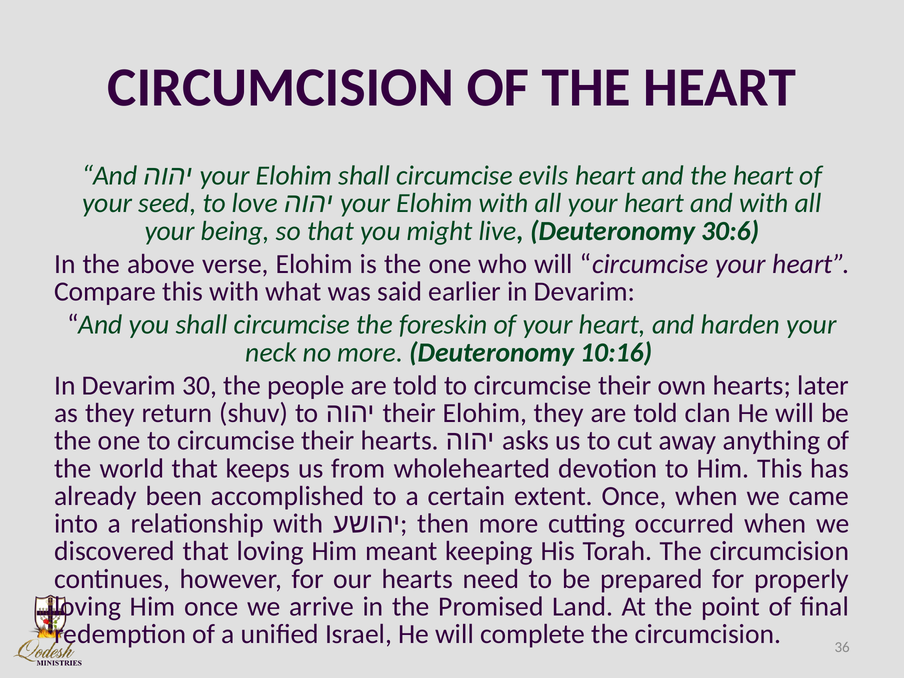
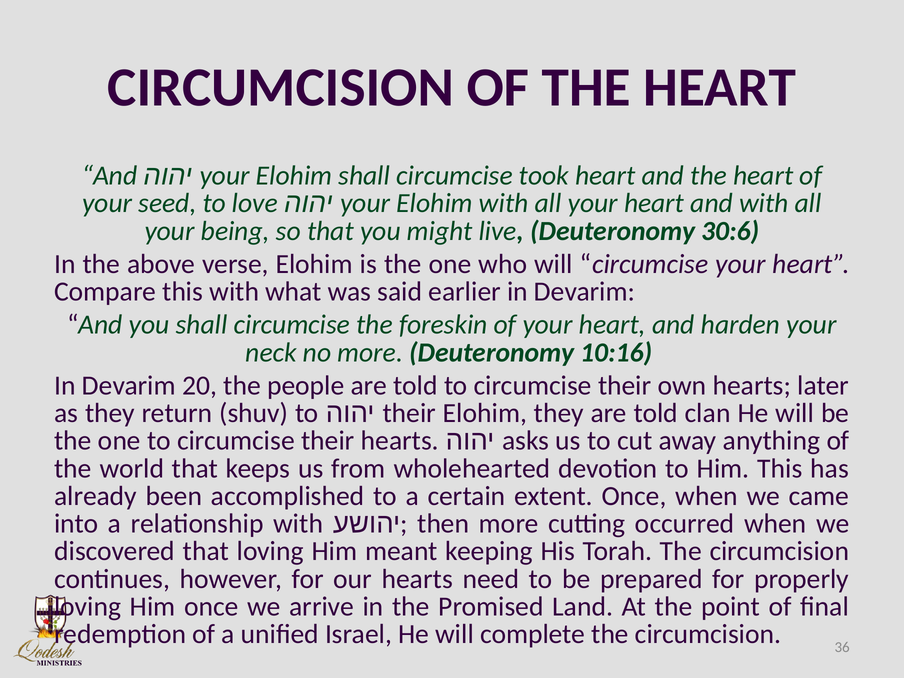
evils: evils -> took
30: 30 -> 20
